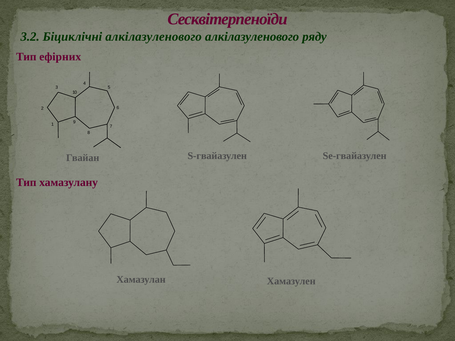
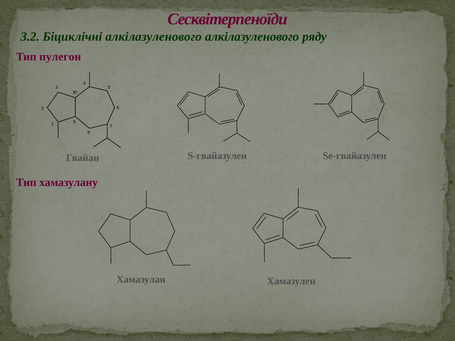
ефірних: ефірних -> пулегон
